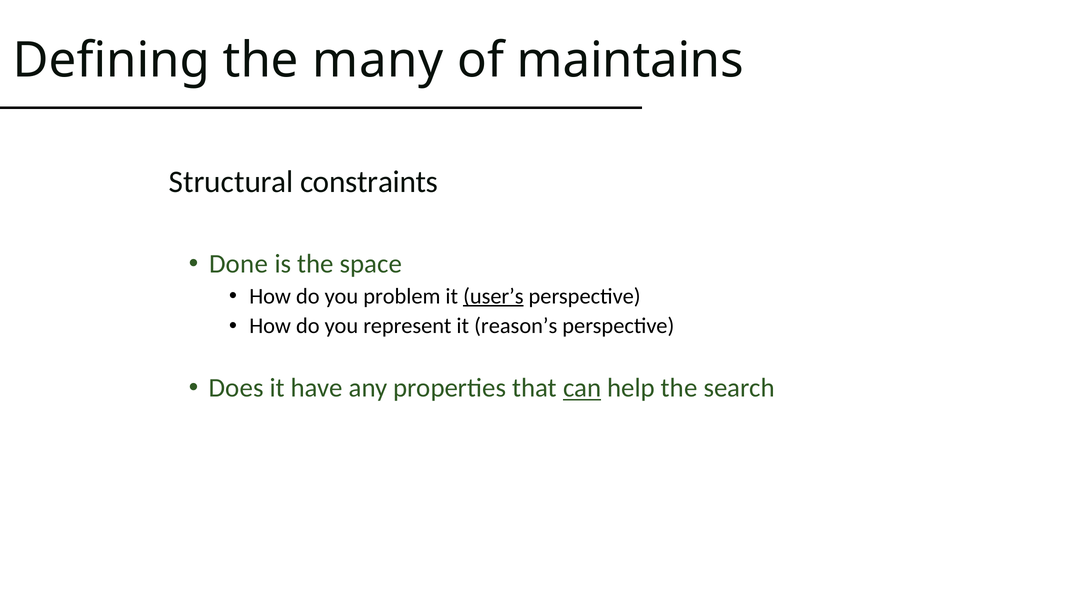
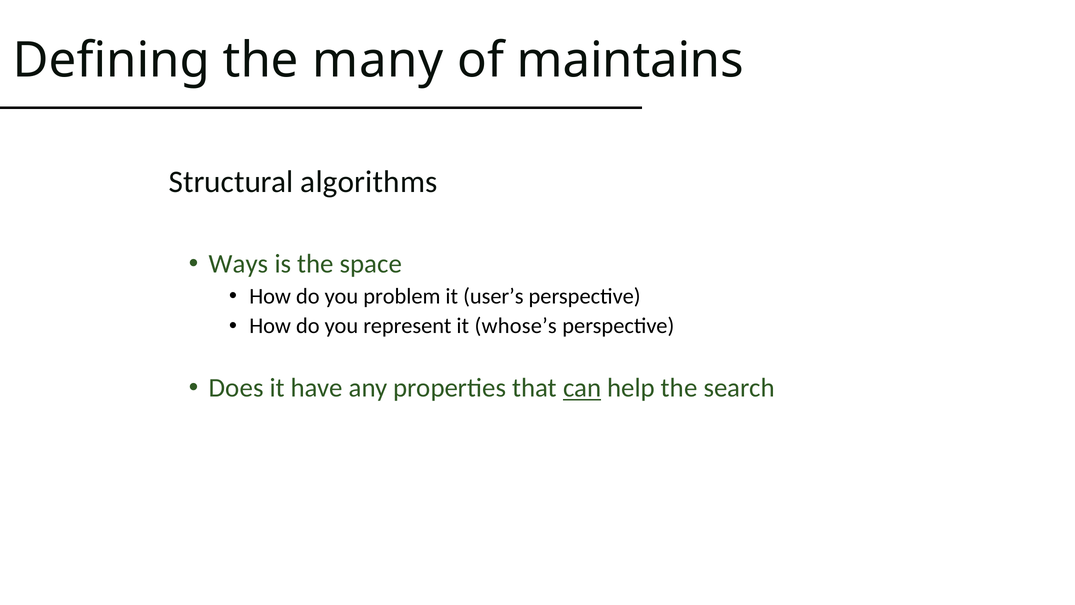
constraints: constraints -> algorithms
Done: Done -> Ways
user’s underline: present -> none
reason’s: reason’s -> whose’s
